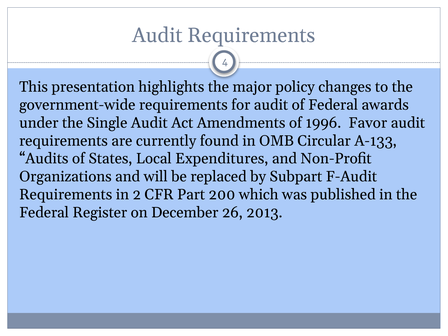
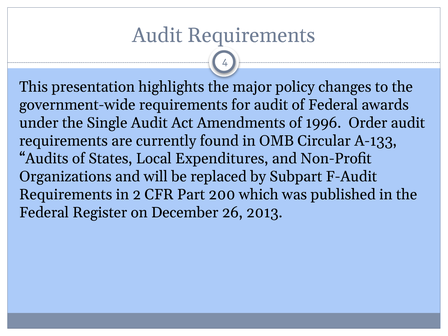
Favor: Favor -> Order
